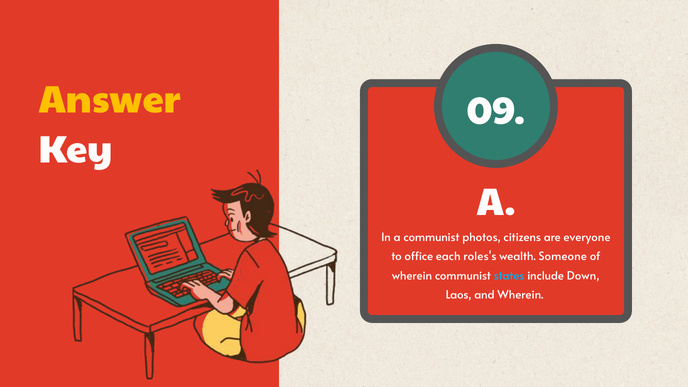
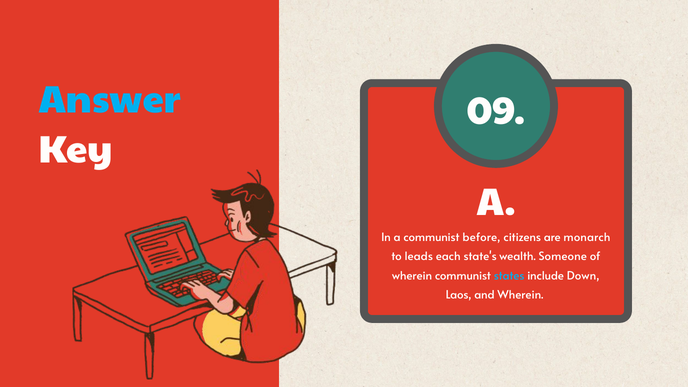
Answer colour: yellow -> light blue
photos: photos -> before
everyone: everyone -> monarch
office: office -> leads
roles's: roles's -> state's
